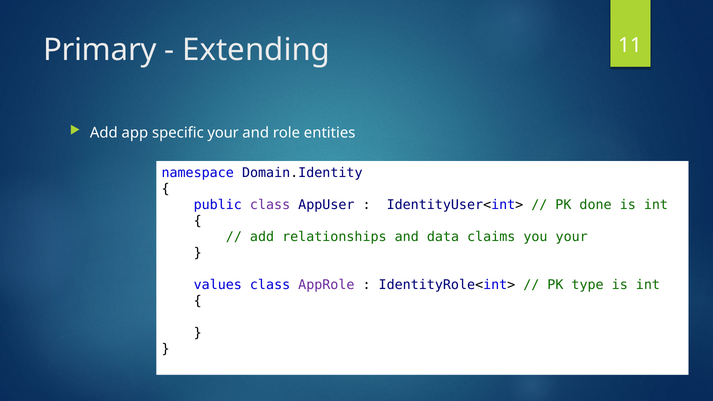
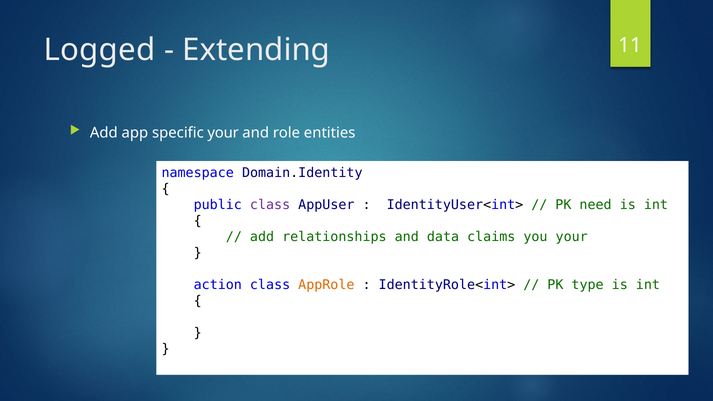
Primary: Primary -> Logged
done: done -> need
values: values -> action
AppRole colour: purple -> orange
